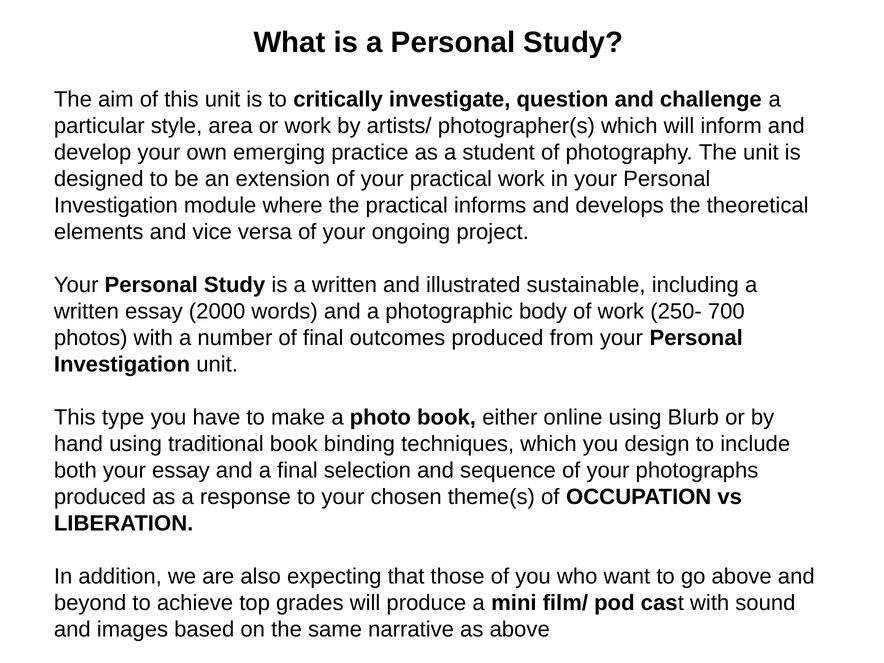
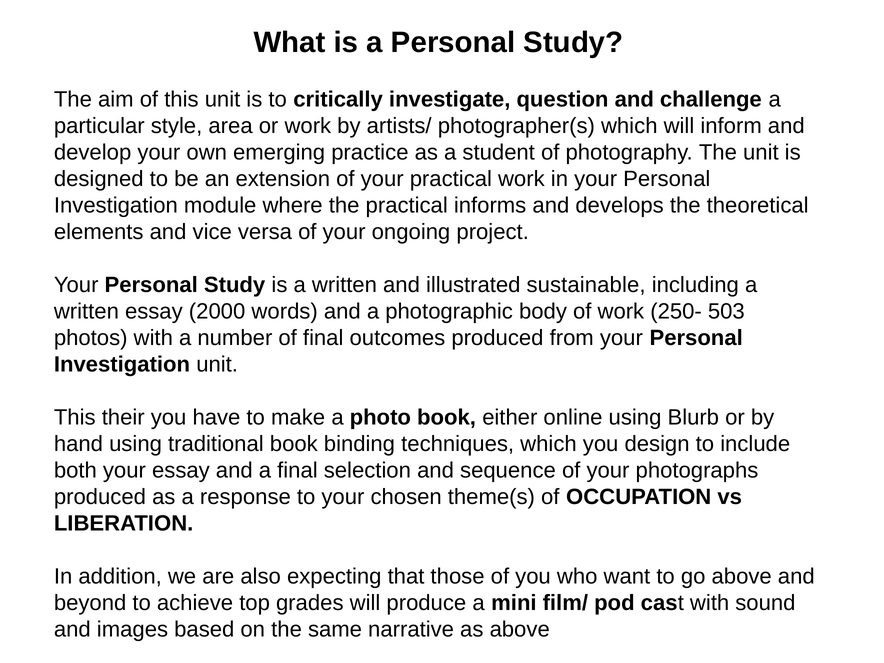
700: 700 -> 503
type: type -> their
